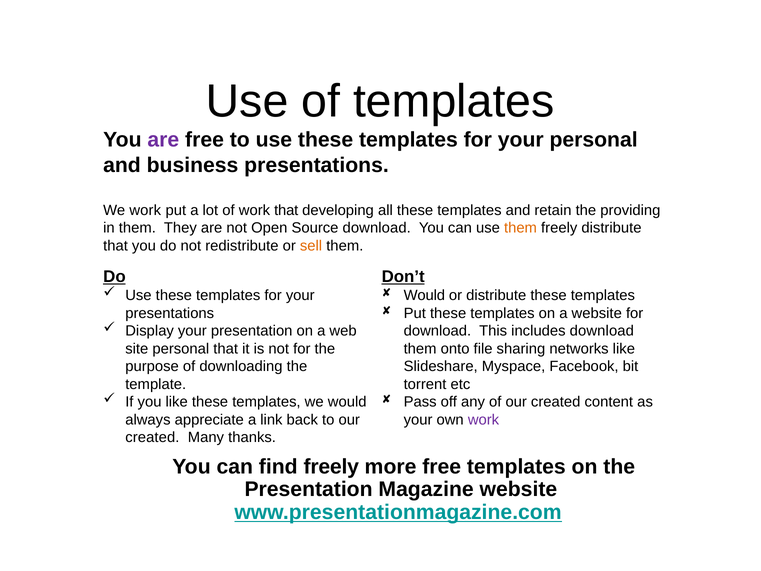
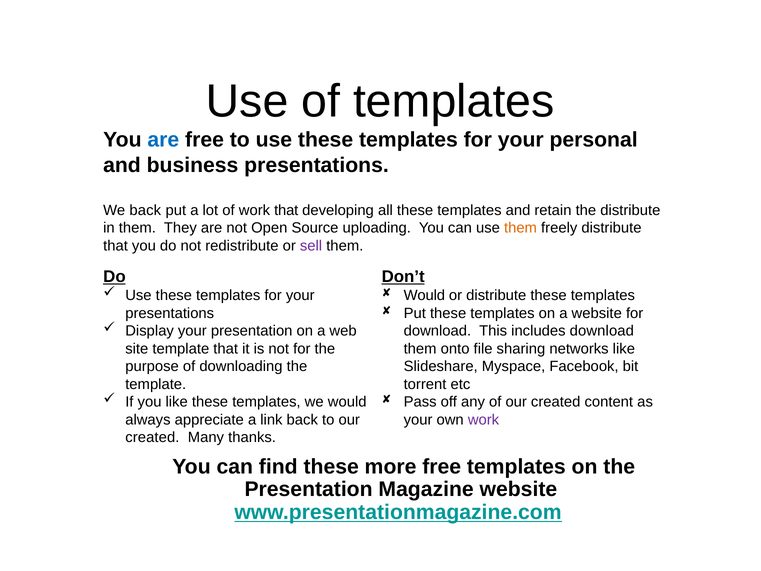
are at (163, 140) colour: purple -> blue
We work: work -> back
the providing: providing -> distribute
Source download: download -> uploading
sell colour: orange -> purple
site personal: personal -> template
find freely: freely -> these
